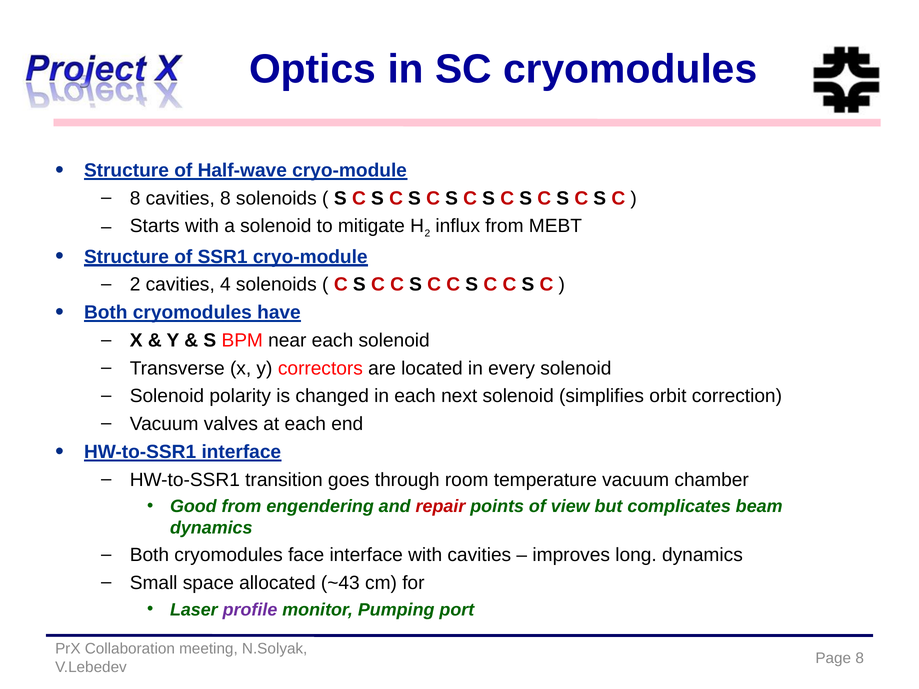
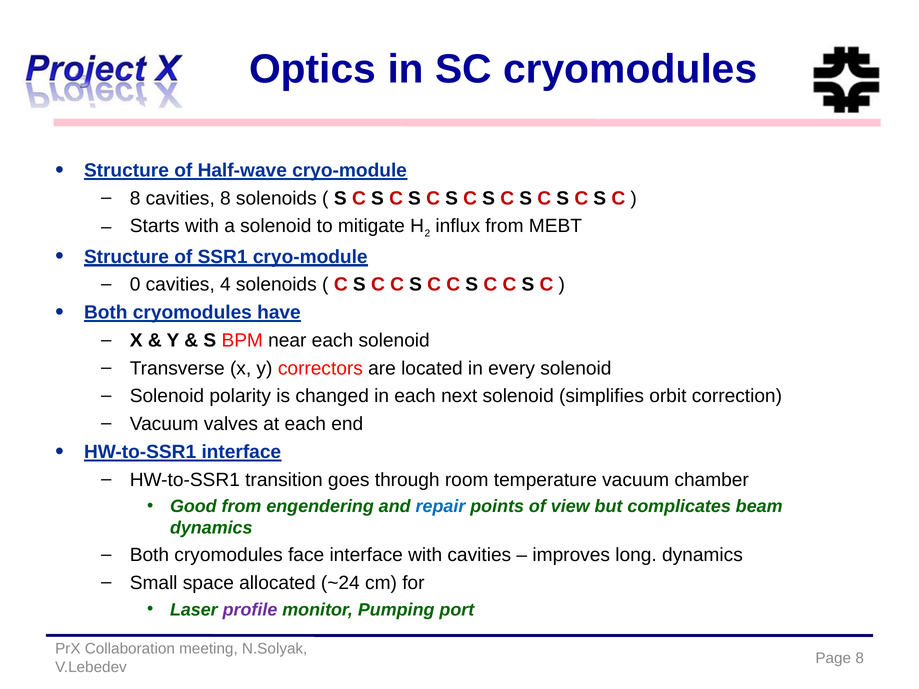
2 at (135, 285): 2 -> 0
repair colour: red -> blue
~43: ~43 -> ~24
